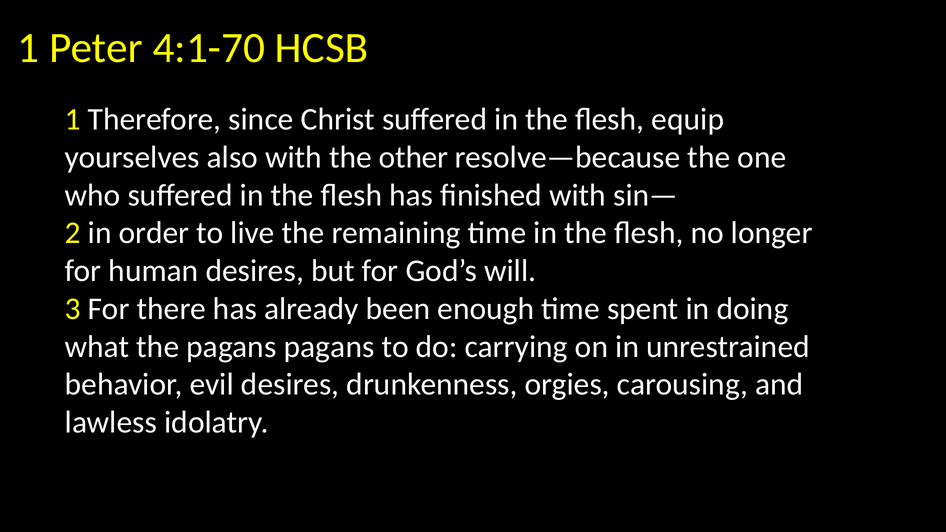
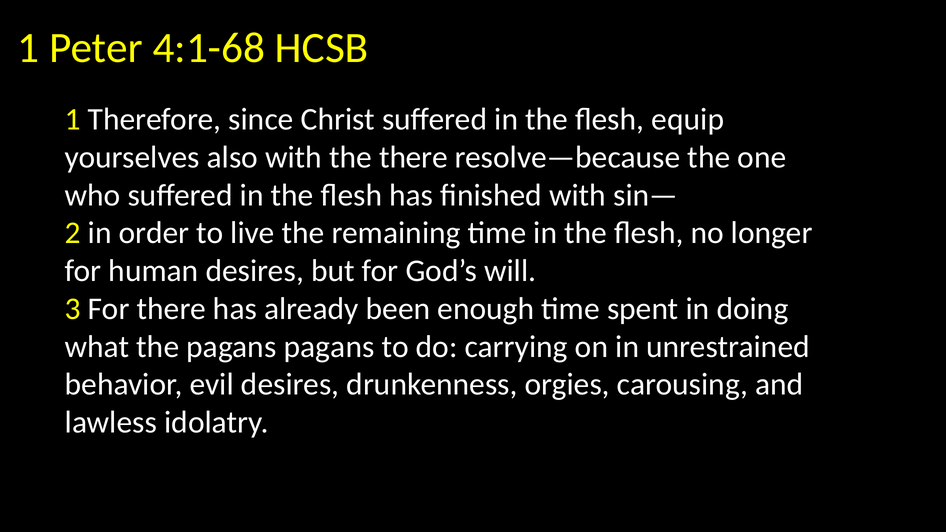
4:1-70: 4:1-70 -> 4:1-68
the other: other -> there
